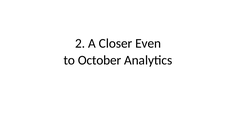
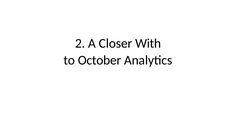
Even: Even -> With
